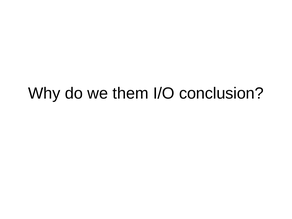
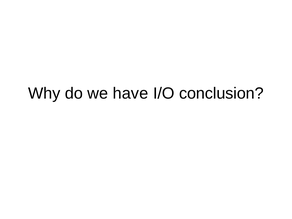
them: them -> have
